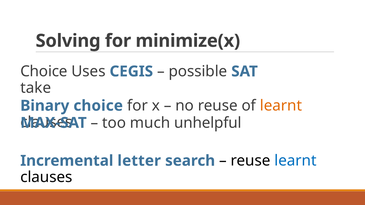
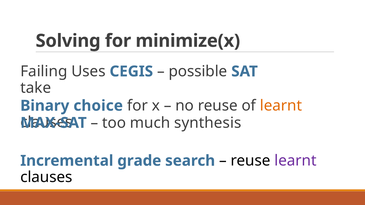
Choice at (44, 72): Choice -> Failing
unhelpful: unhelpful -> synthesis
letter: letter -> grade
learnt at (295, 161) colour: blue -> purple
